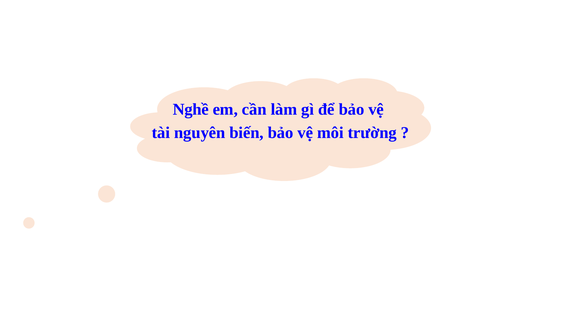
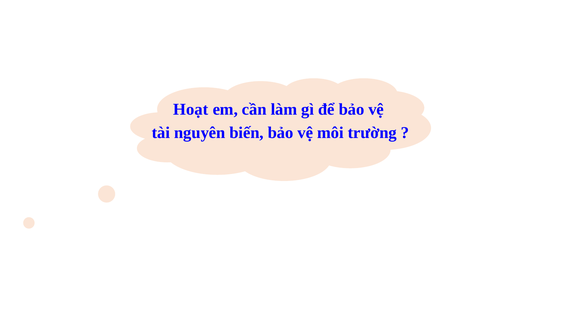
Nghề: Nghề -> Hoạt
